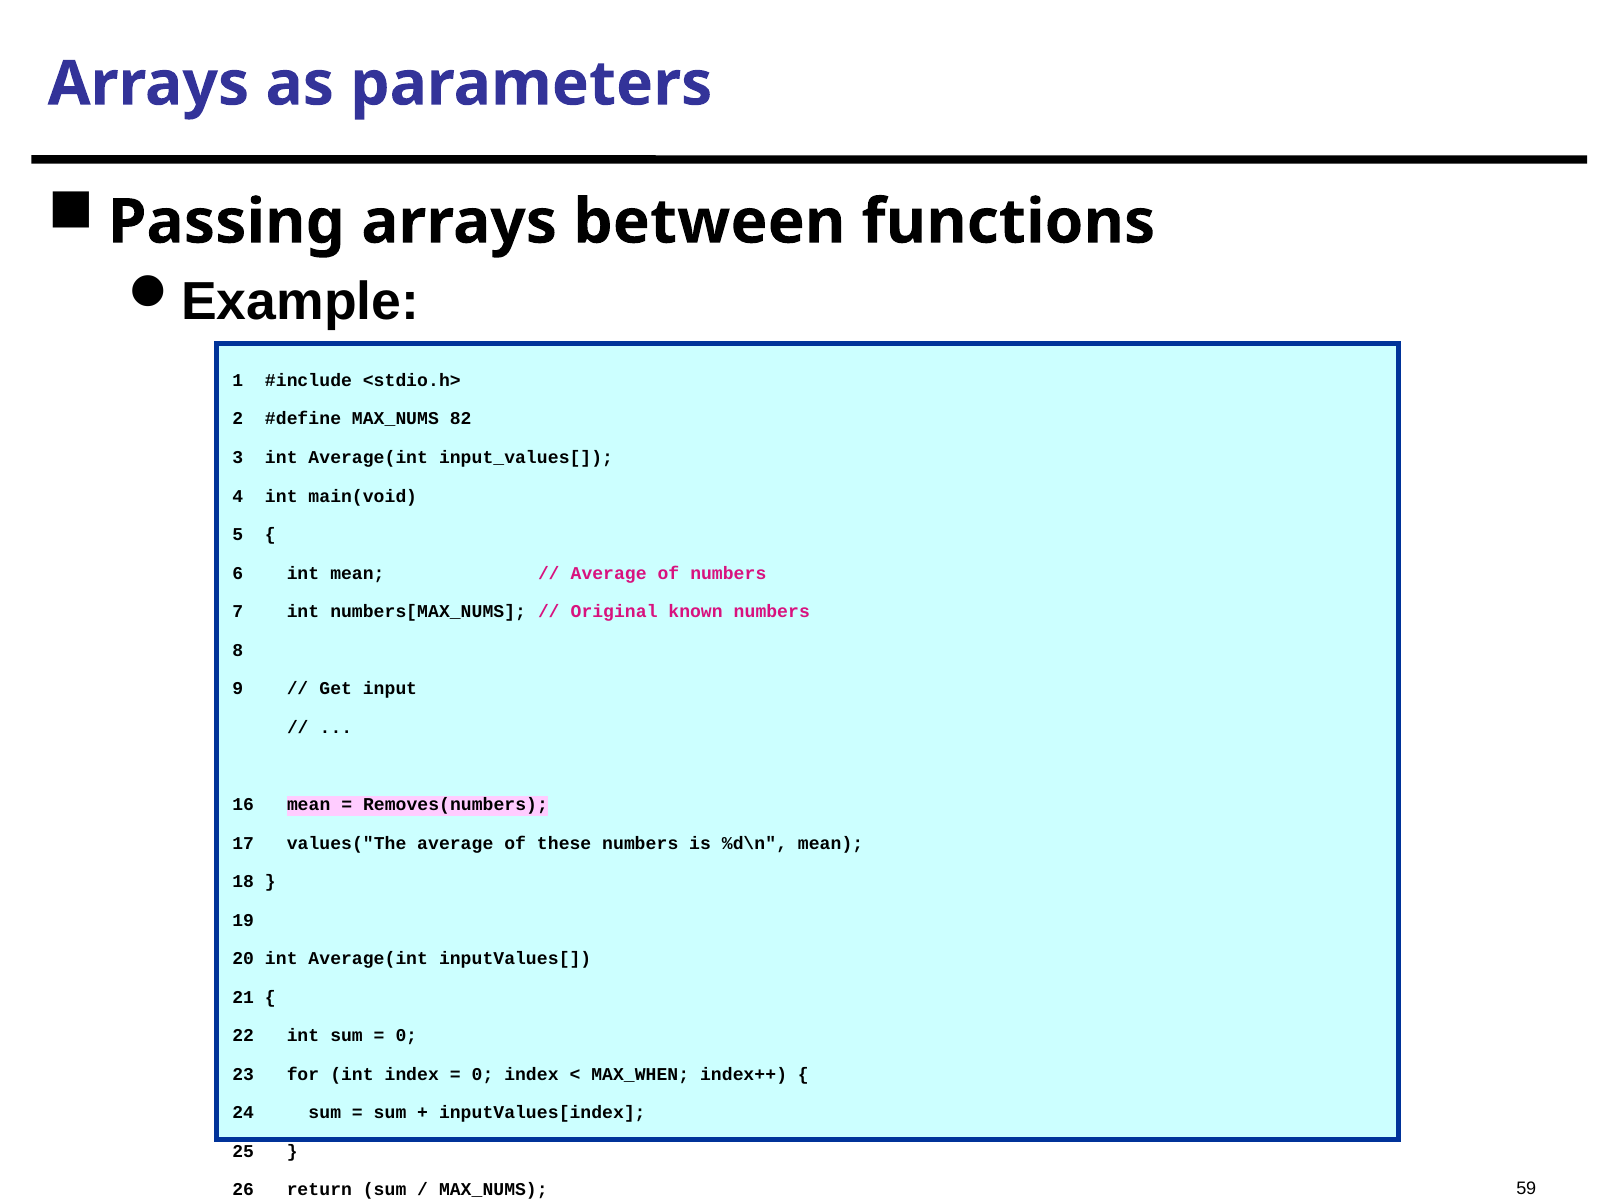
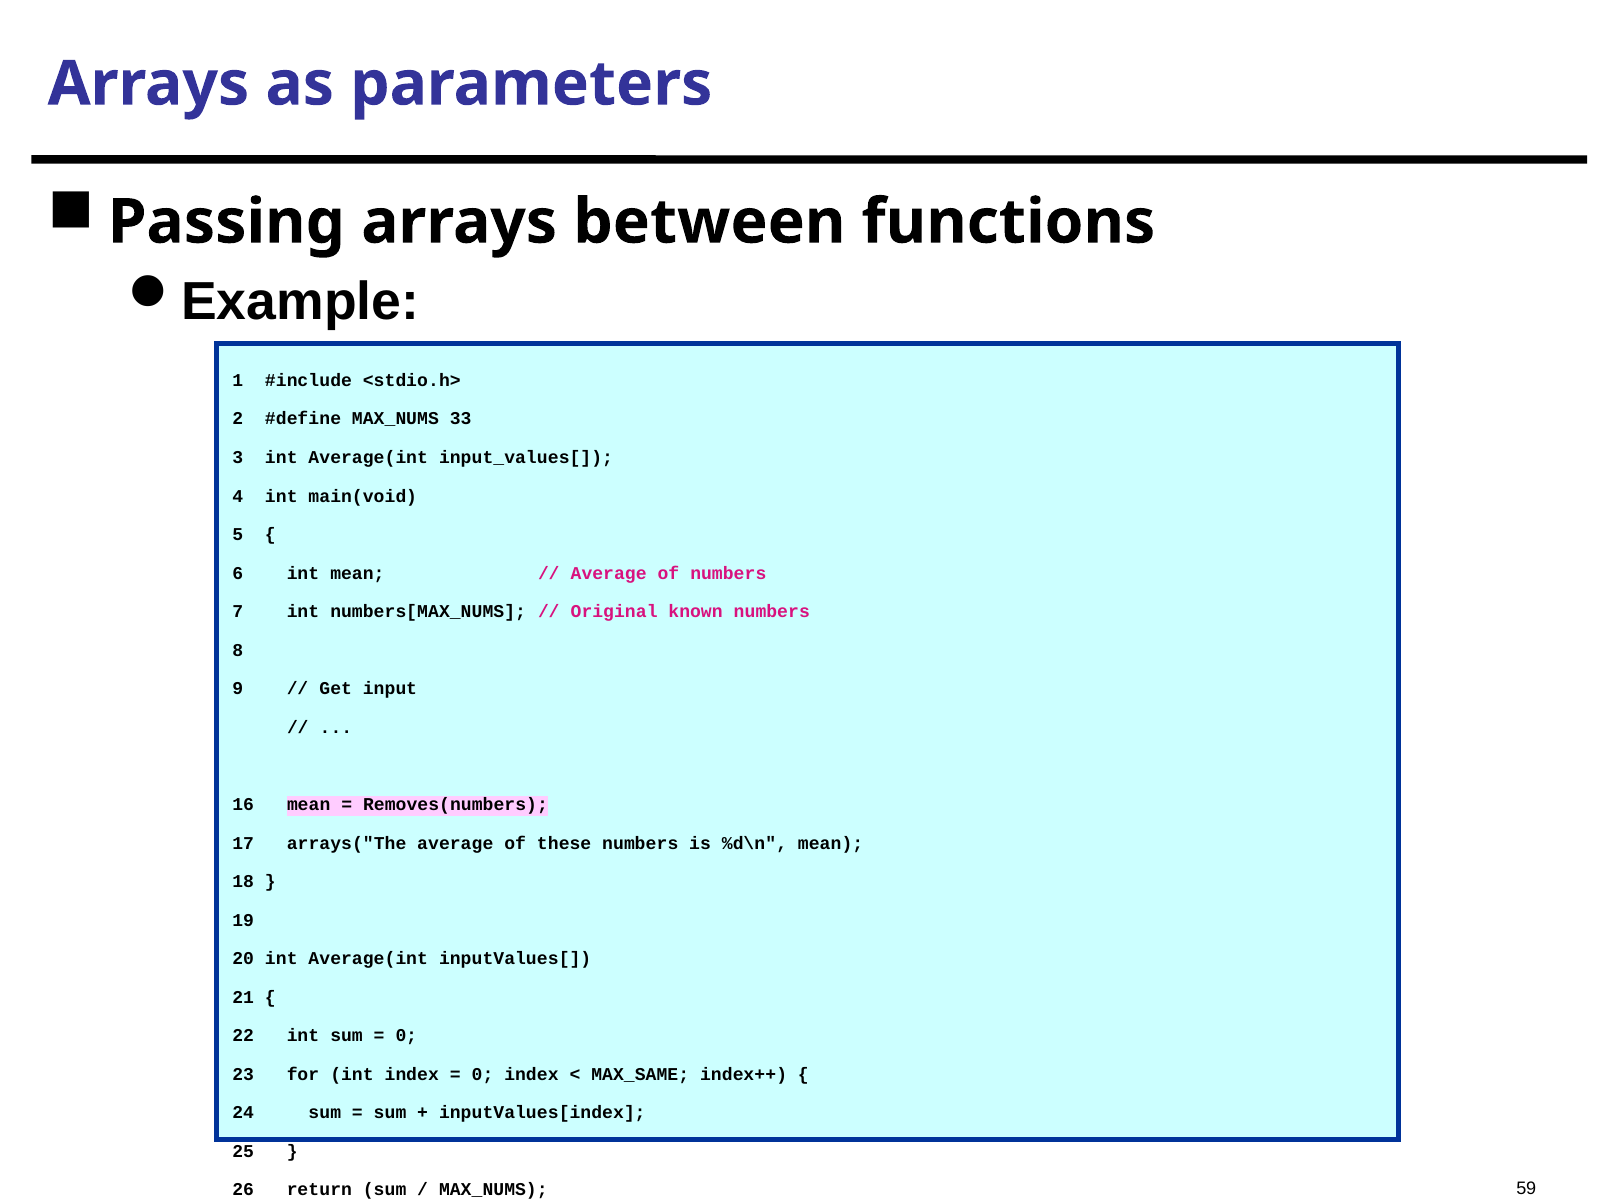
82: 82 -> 33
values("The: values("The -> arrays("The
MAX_WHEN: MAX_WHEN -> MAX_SAME
